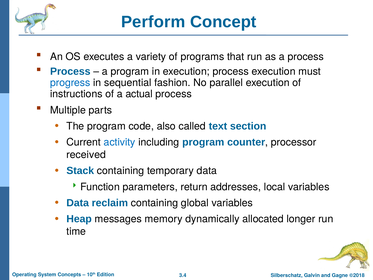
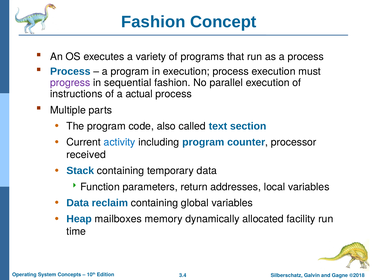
Perform at (153, 22): Perform -> Fashion
progress colour: blue -> purple
messages: messages -> mailboxes
longer: longer -> facility
